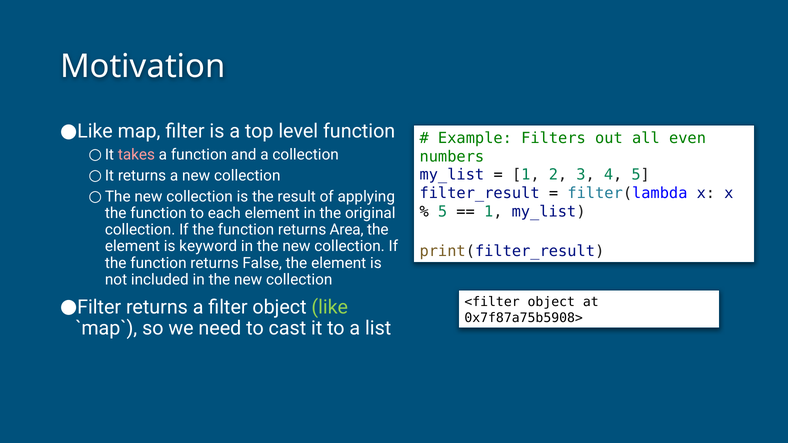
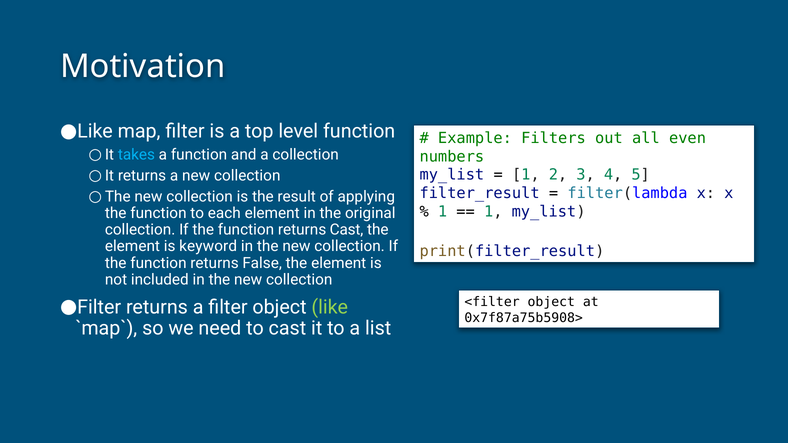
takes colour: pink -> light blue
5 at (443, 212): 5 -> 1
returns Area: Area -> Cast
